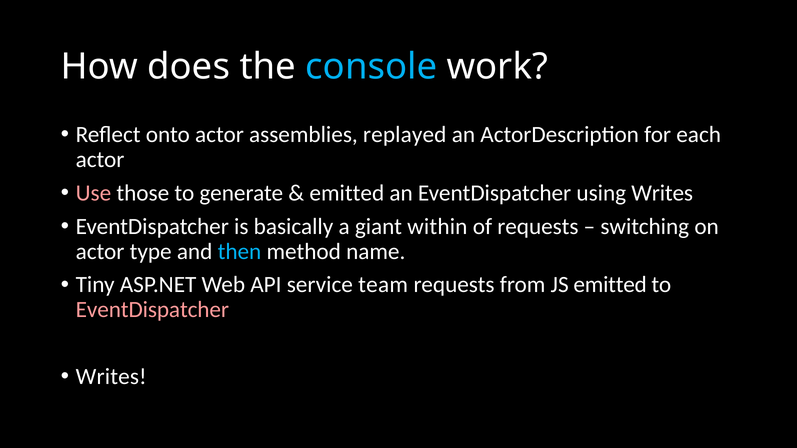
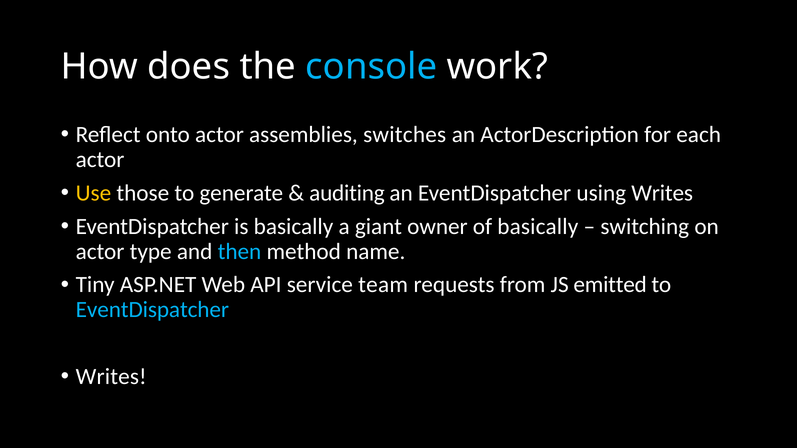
replayed: replayed -> switches
Use colour: pink -> yellow
emitted at (347, 193): emitted -> auditing
within: within -> owner
of requests: requests -> basically
EventDispatcher at (152, 310) colour: pink -> light blue
